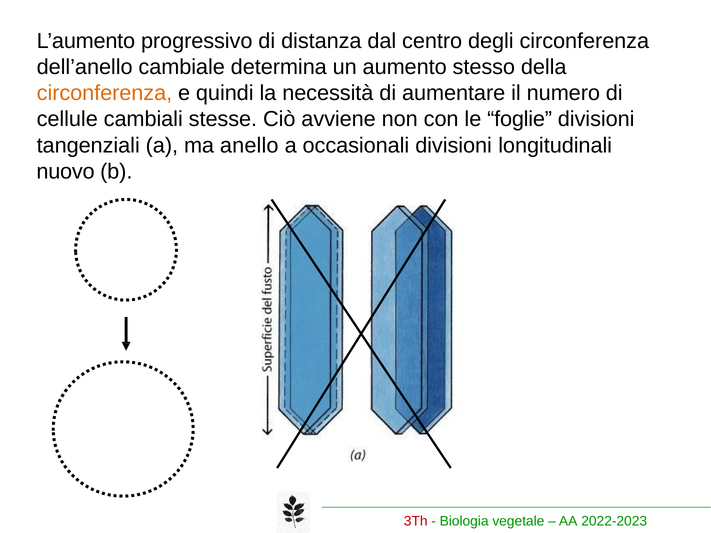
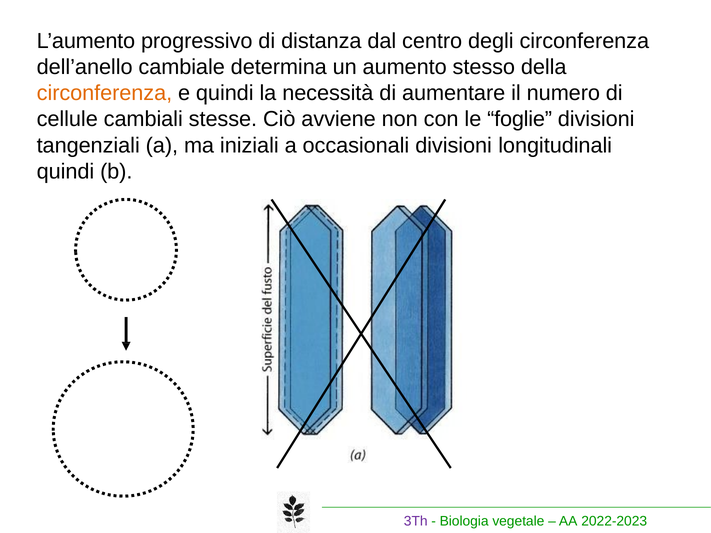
anello: anello -> iniziali
nuovo at (66, 172): nuovo -> quindi
3Th colour: red -> purple
